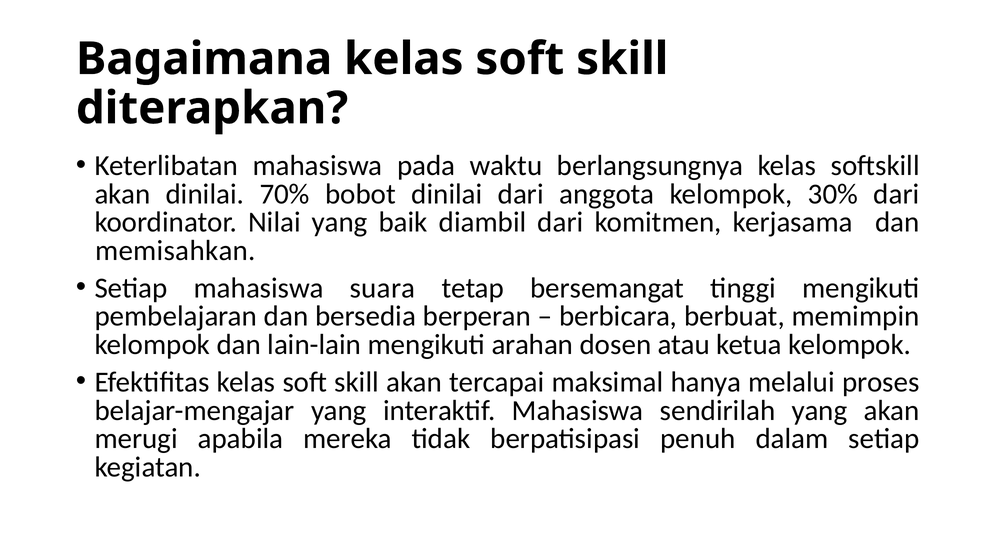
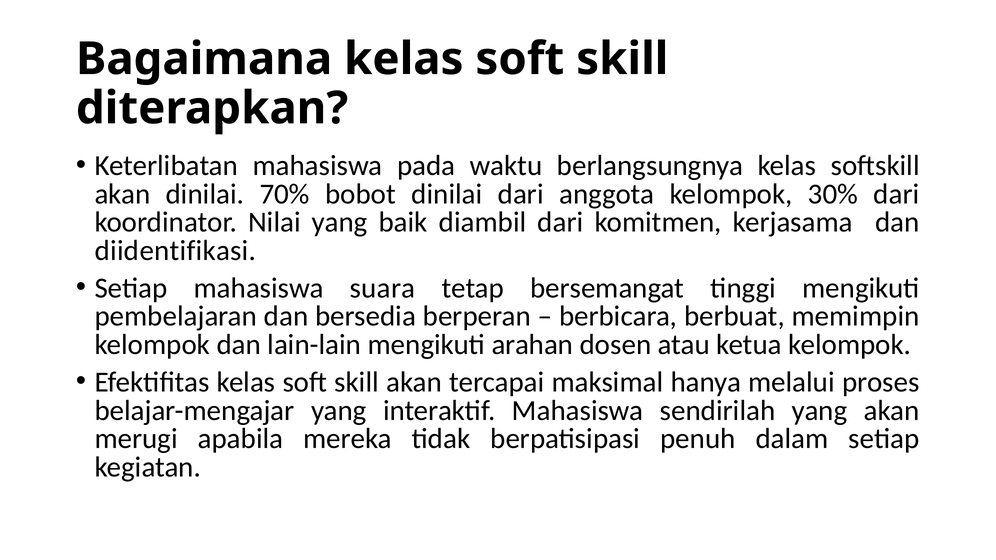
memisahkan: memisahkan -> diidentifikasi
